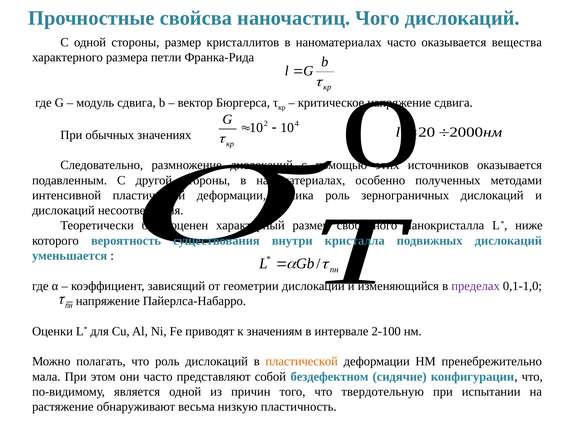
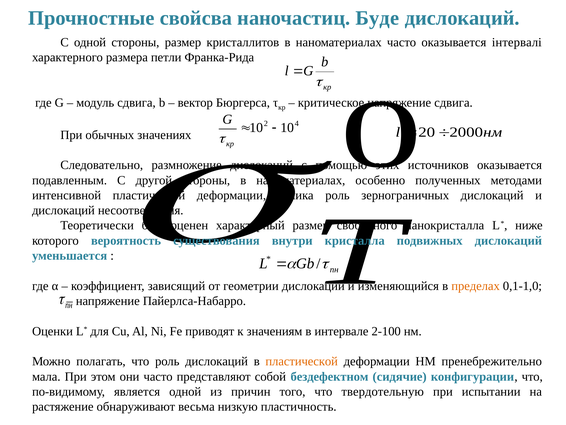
Чого: Чого -> Буде
вещества: вещества -> інтервалі
пределах colour: purple -> orange
